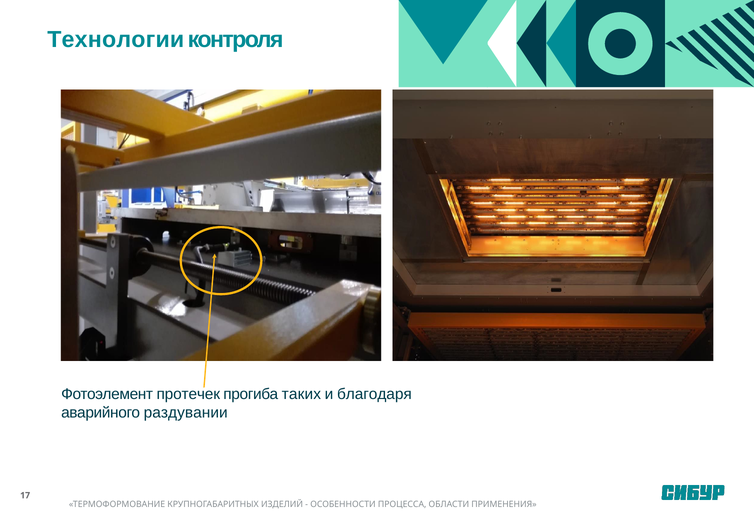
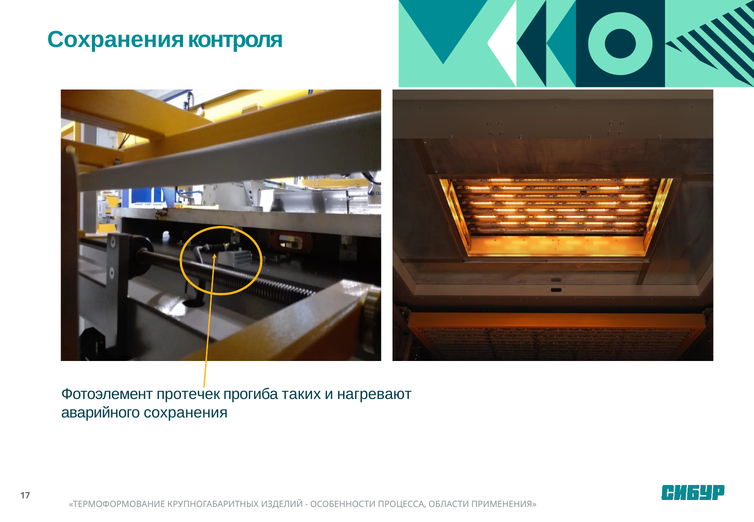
Технологии at (116, 40): Технологии -> Сохранения
благодаря: благодаря -> нагревают
аварийного раздувании: раздувании -> сохранения
